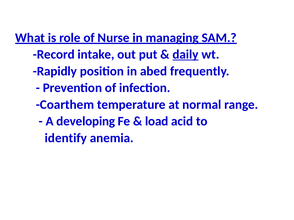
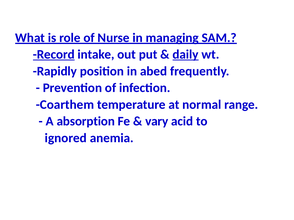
Record underline: none -> present
developing: developing -> absorption
load: load -> vary
identify: identify -> ignored
